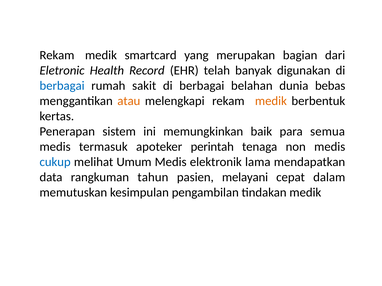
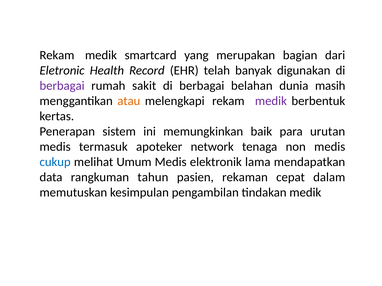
berbagai at (62, 86) colour: blue -> purple
bebas: bebas -> masih
medik at (271, 101) colour: orange -> purple
semua: semua -> urutan
perintah: perintah -> network
melayani: melayani -> rekaman
